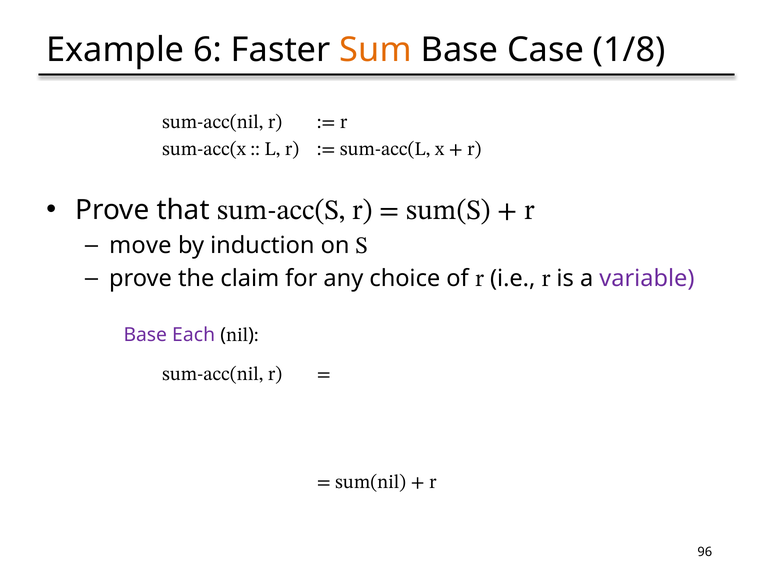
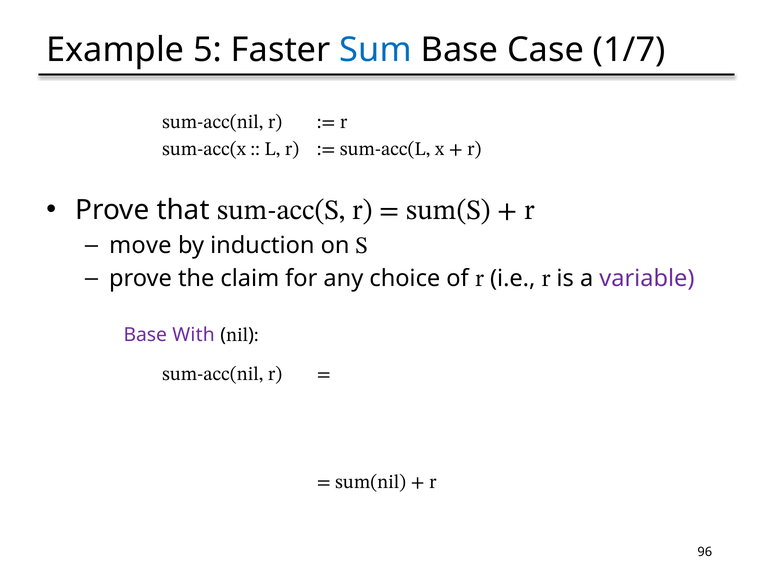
6: 6 -> 5
Sum colour: orange -> blue
1/8: 1/8 -> 1/7
Each: Each -> With
